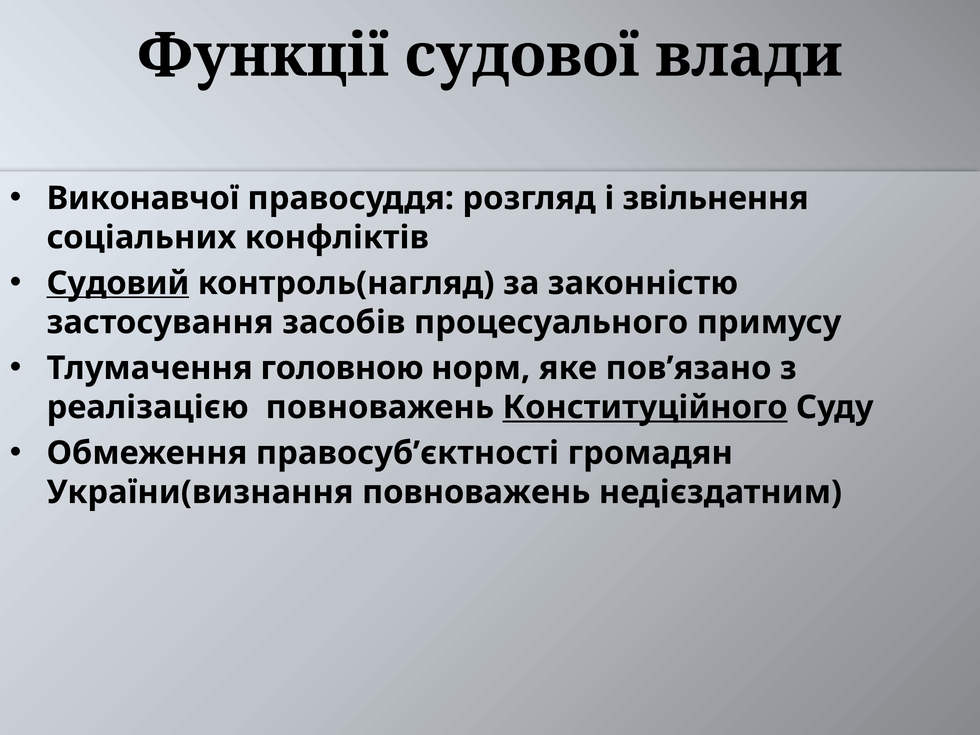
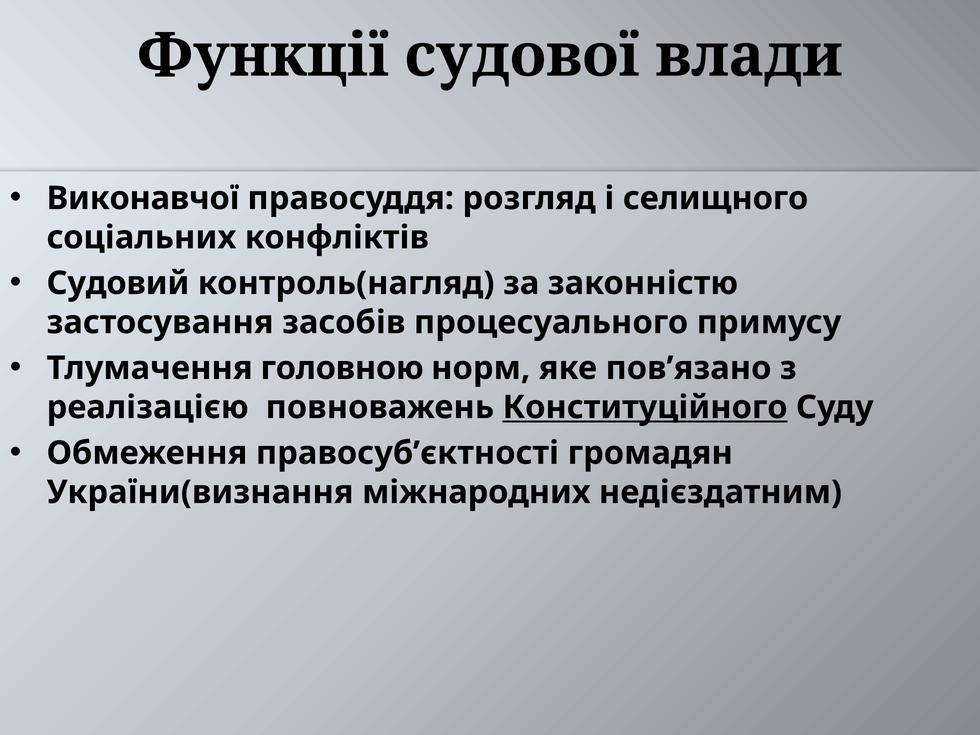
звільнення: звільнення -> селищного
Судовий underline: present -> none
України(визнання повноважень: повноважень -> міжнародних
